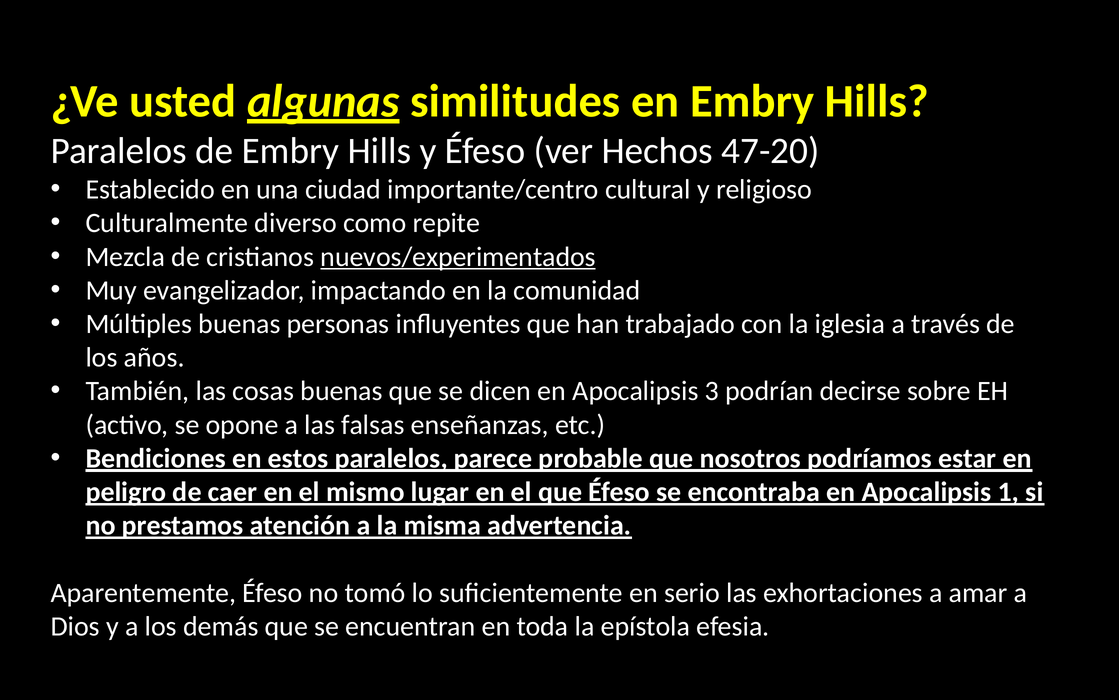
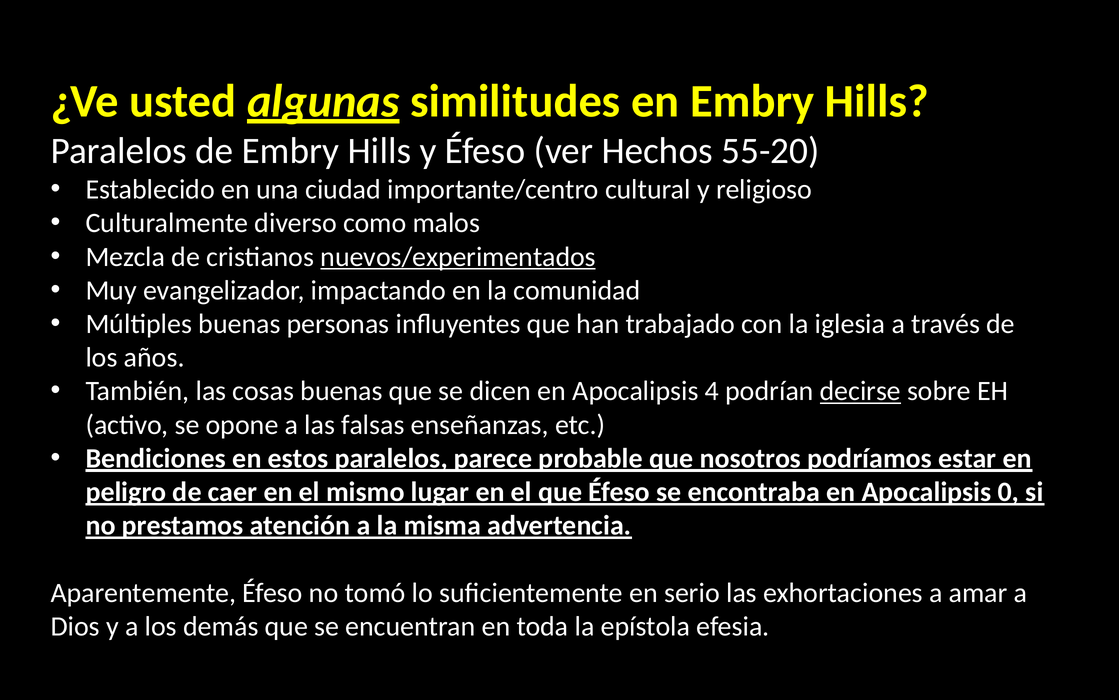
47-20: 47-20 -> 55-20
repite: repite -> malos
3: 3 -> 4
decirse underline: none -> present
1: 1 -> 0
